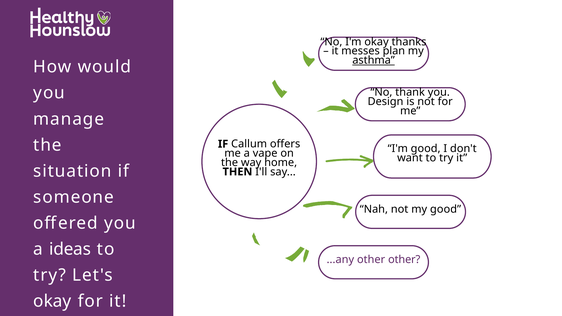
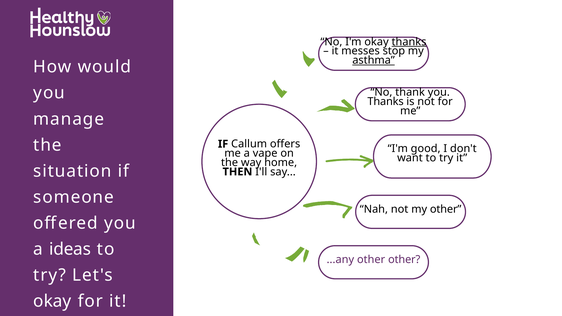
thanks at (409, 42) underline: none -> present
plan: plan -> stop
Design at (386, 102): Design -> Thanks
my good: good -> other
